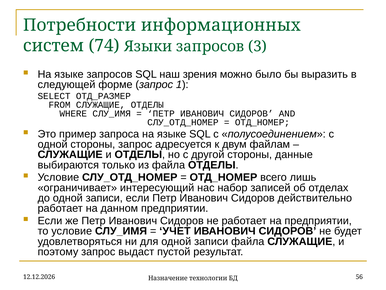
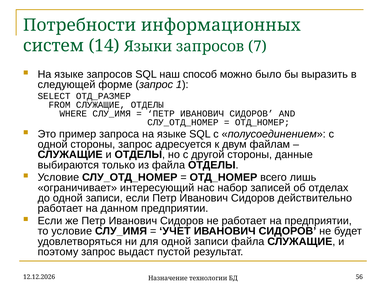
74: 74 -> 14
3: 3 -> 7
зрения: зрения -> способ
